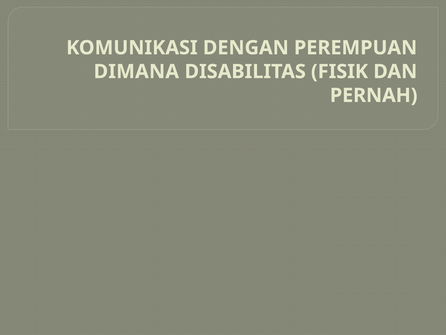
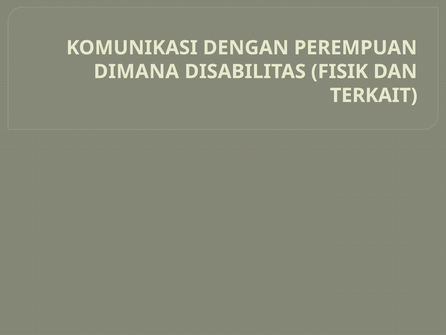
PERNAH: PERNAH -> TERKAIT
